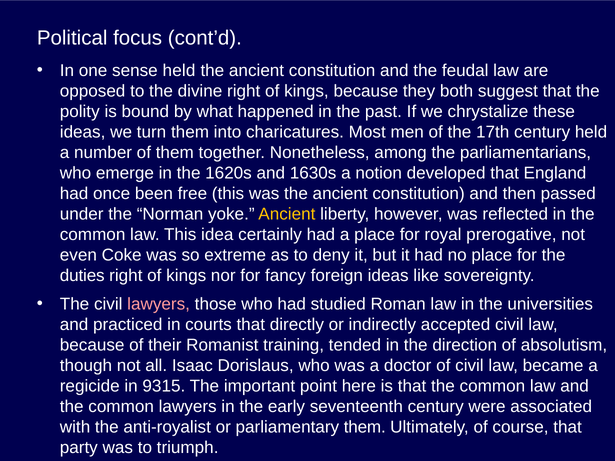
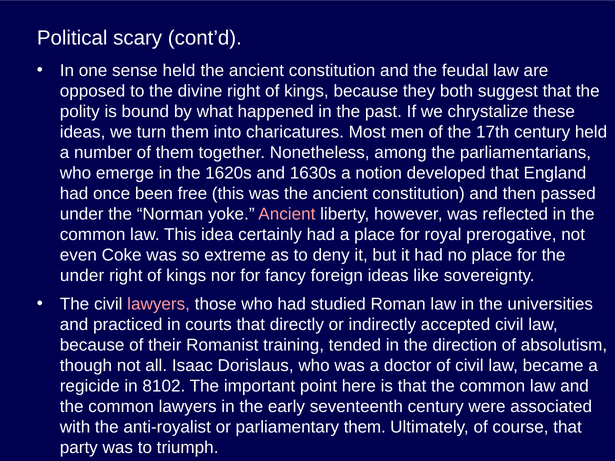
focus: focus -> scary
Ancient at (287, 214) colour: yellow -> pink
duties at (82, 276): duties -> under
9315: 9315 -> 8102
